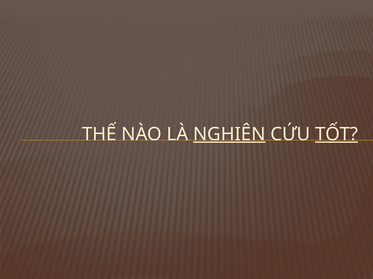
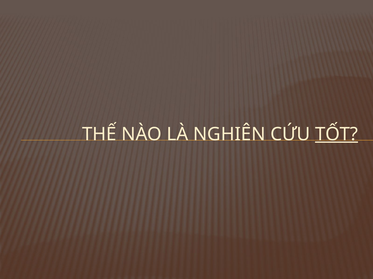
NGHIÊN underline: present -> none
